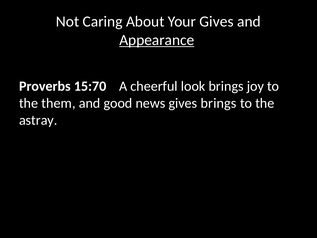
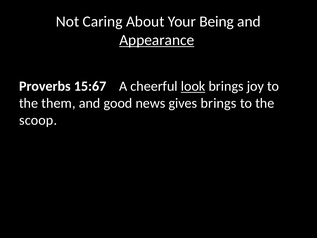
Your Gives: Gives -> Being
15:70: 15:70 -> 15:67
look underline: none -> present
astray: astray -> scoop
